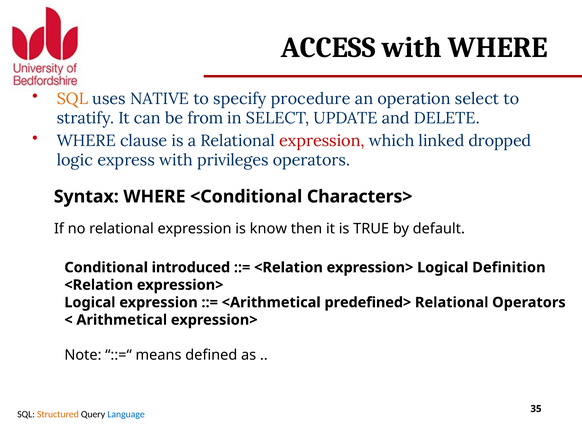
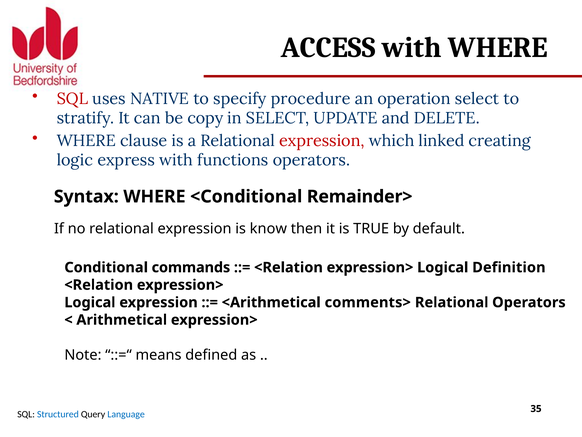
SQL at (72, 99) colour: orange -> red
from: from -> copy
dropped: dropped -> creating
privileges: privileges -> functions
Characters>: Characters> -> Remainder>
introduced: introduced -> commands
predefined>: predefined> -> comments>
Structured colour: orange -> blue
